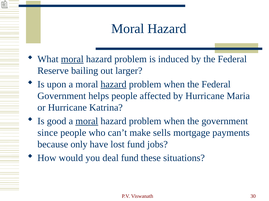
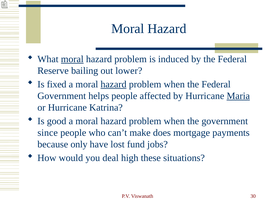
larger: larger -> lower
upon: upon -> fixed
Maria underline: none -> present
moral at (87, 122) underline: present -> none
sells: sells -> does
deal fund: fund -> high
